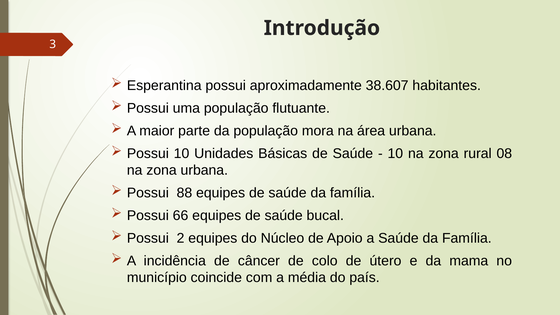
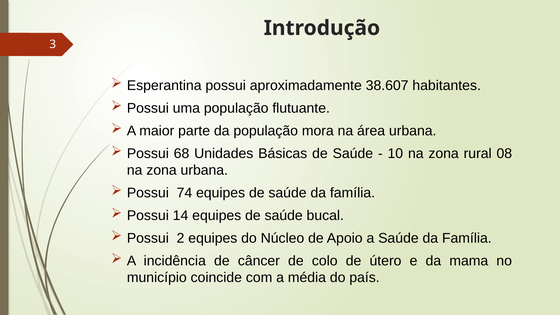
Possui 10: 10 -> 68
88: 88 -> 74
66: 66 -> 14
